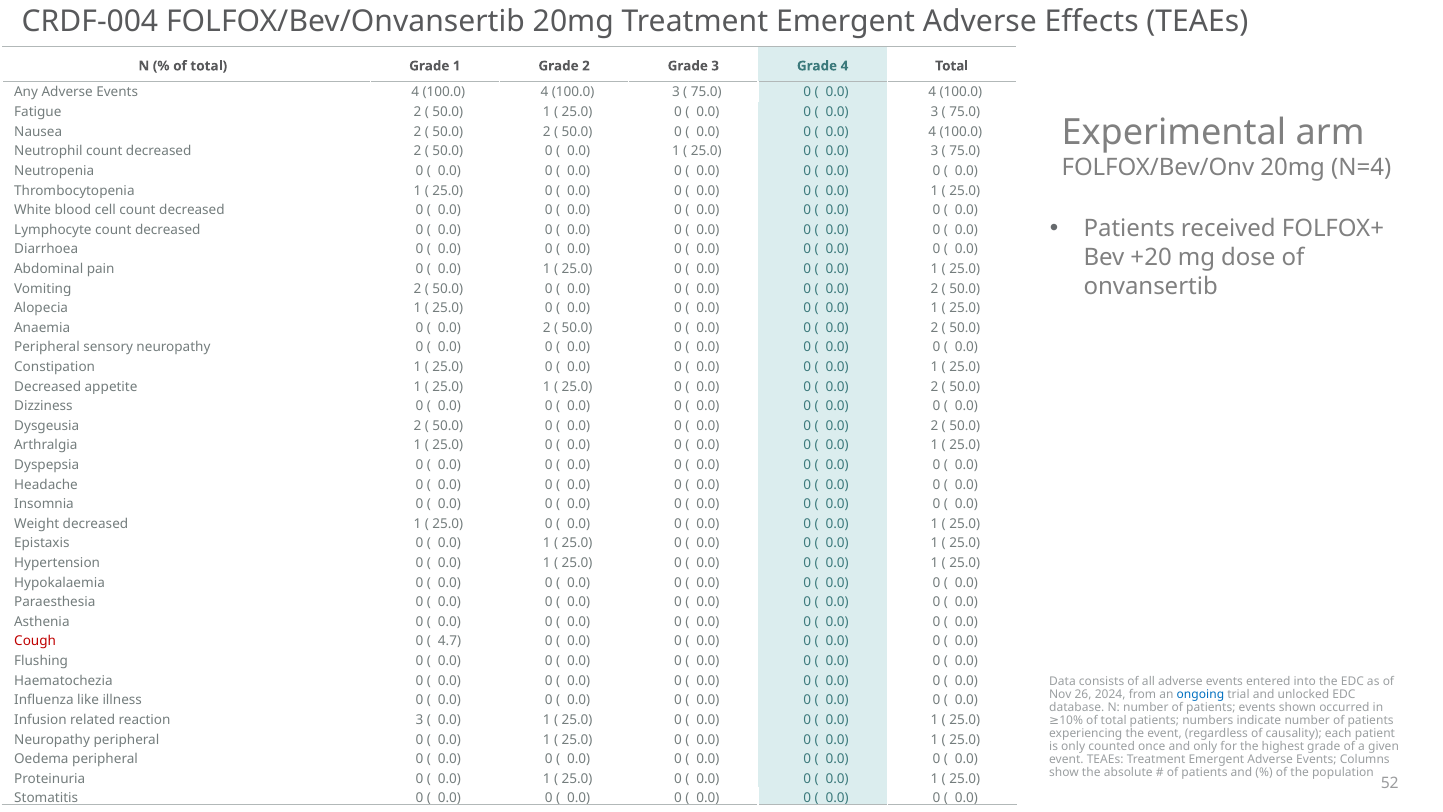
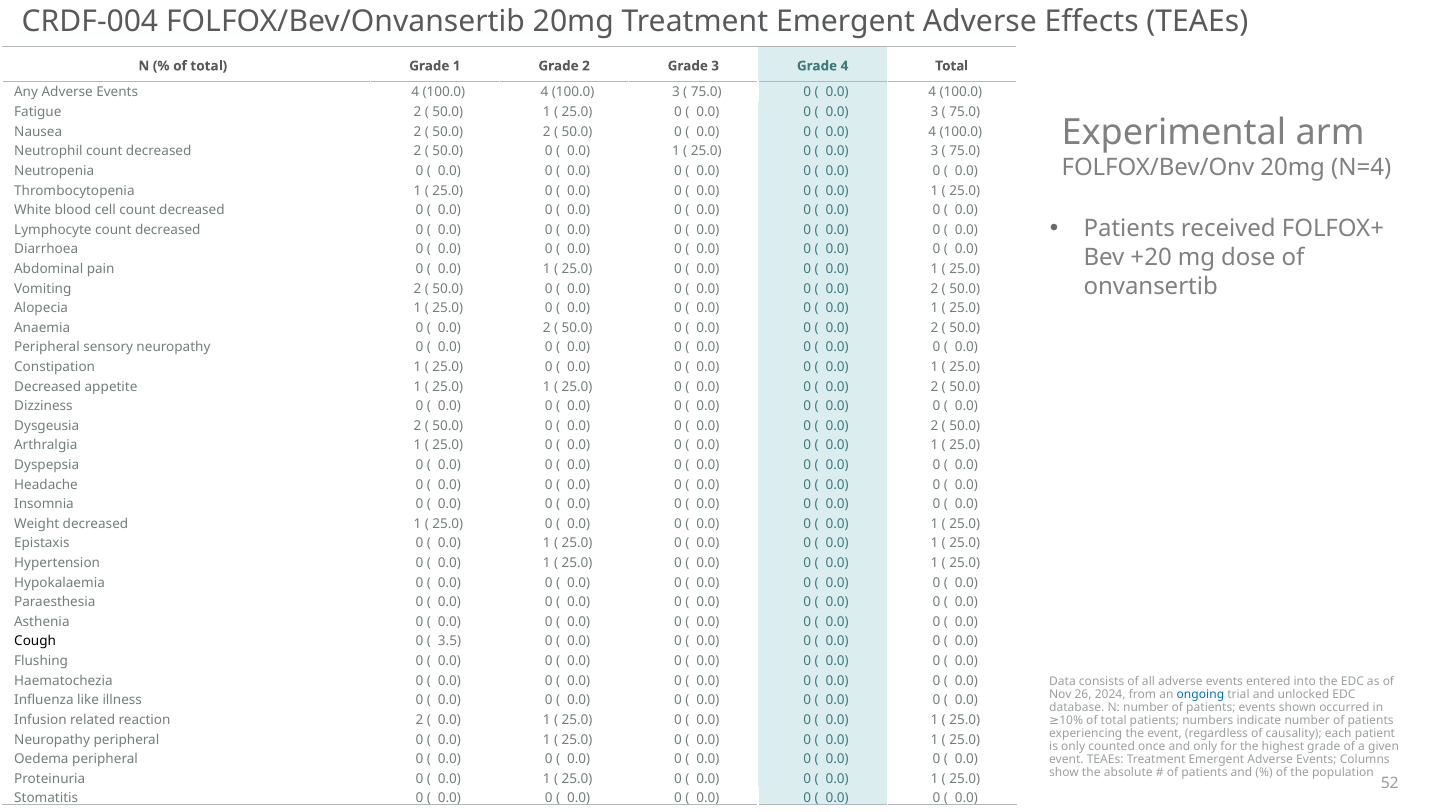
Cough colour: red -> black
4.7: 4.7 -> 3.5
reaction 3: 3 -> 2
